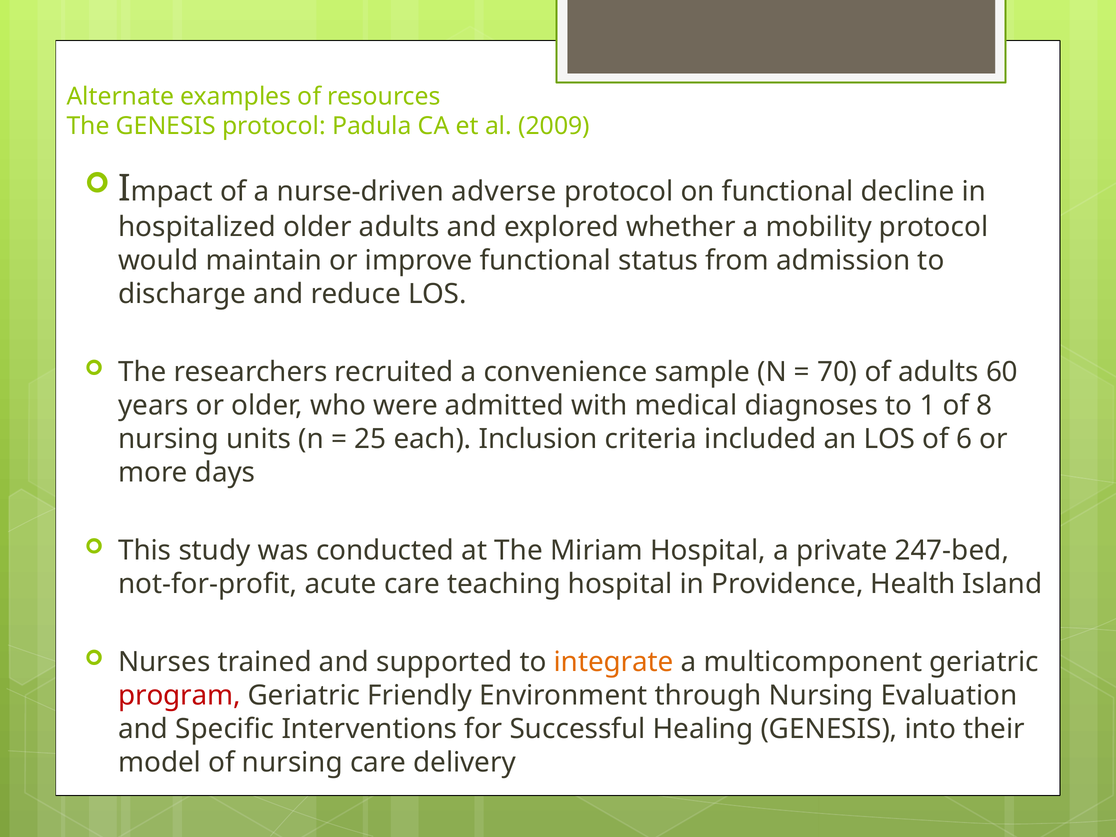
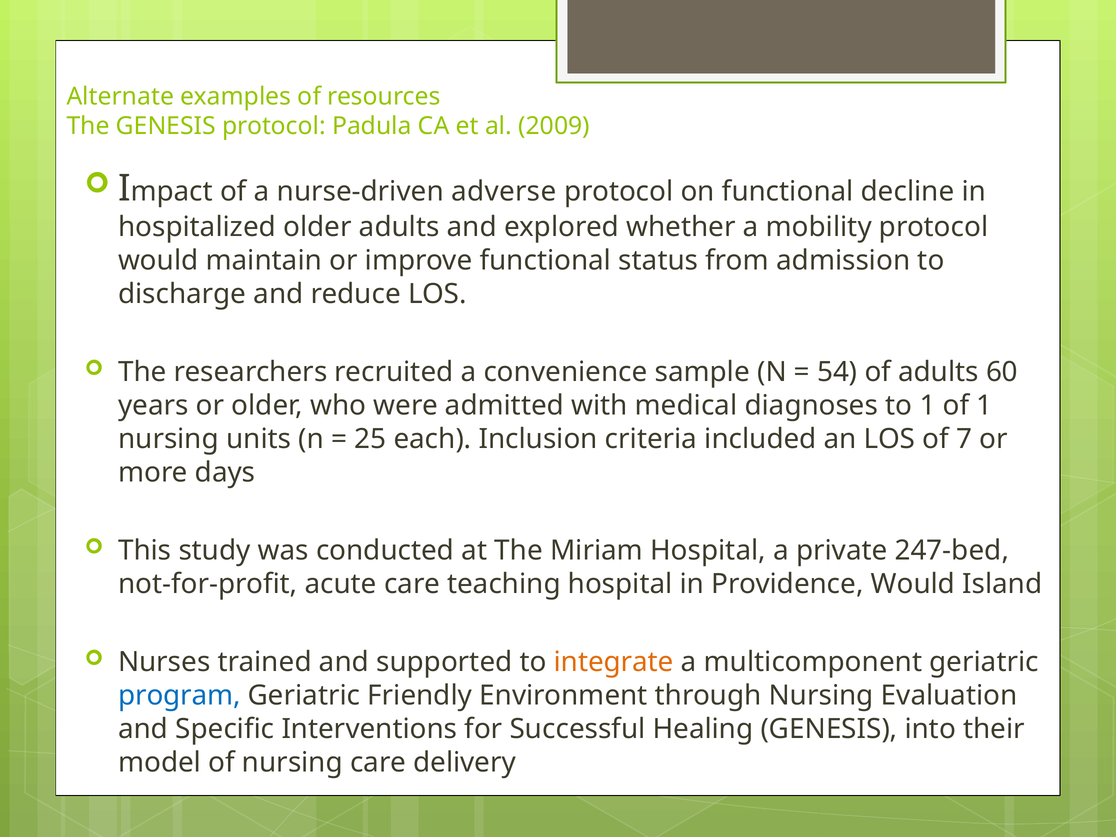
70: 70 -> 54
of 8: 8 -> 1
6: 6 -> 7
Providence Health: Health -> Would
program colour: red -> blue
